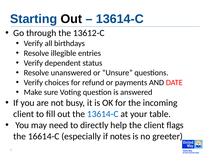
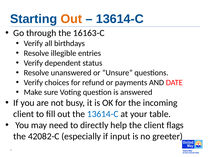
Out at (71, 19) colour: black -> orange
13612-C: 13612-C -> 16163-C
16614-C: 16614-C -> 42082-C
notes: notes -> input
